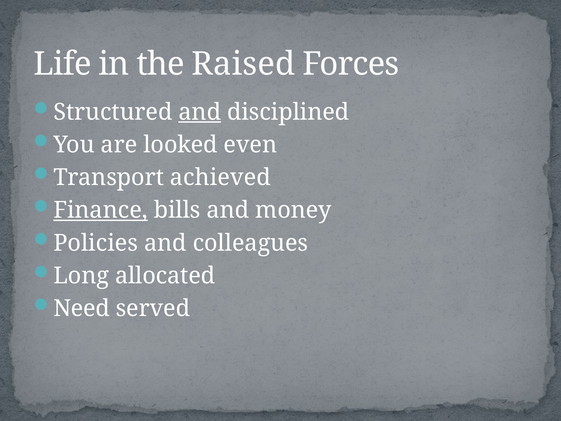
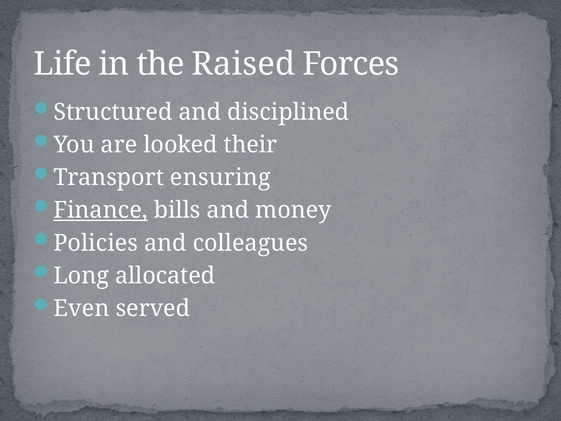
and at (200, 112) underline: present -> none
even: even -> their
achieved: achieved -> ensuring
Need: Need -> Even
